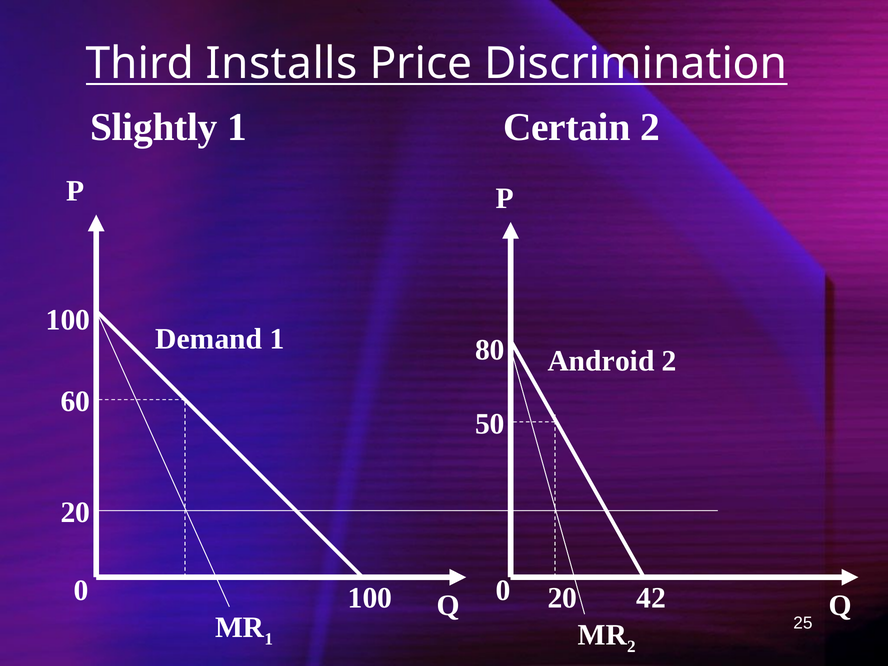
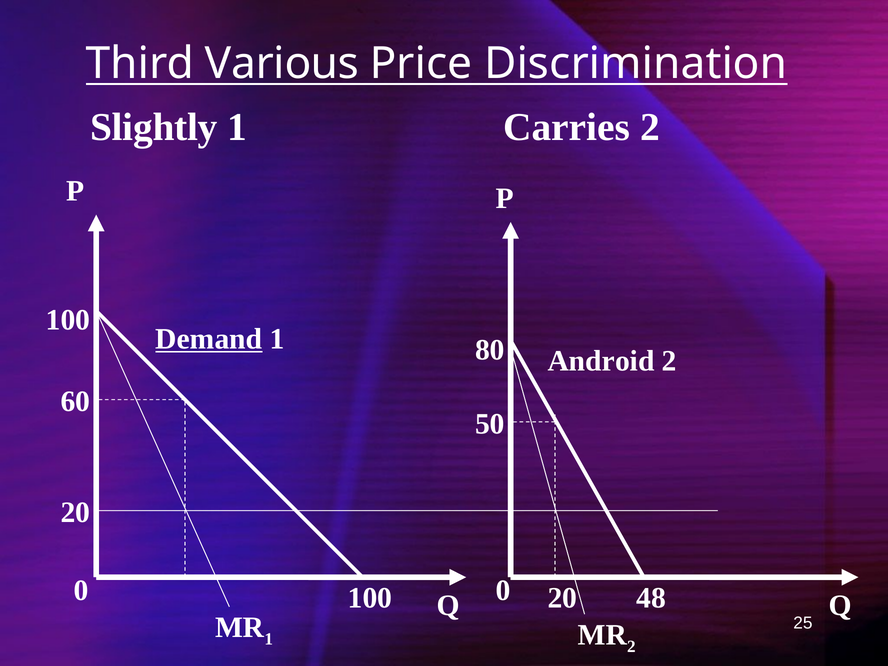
Installs: Installs -> Various
Certain: Certain -> Carries
Demand underline: none -> present
42: 42 -> 48
